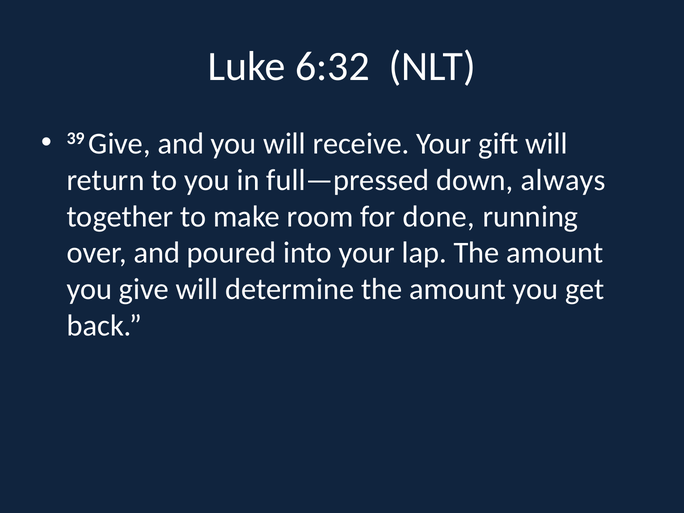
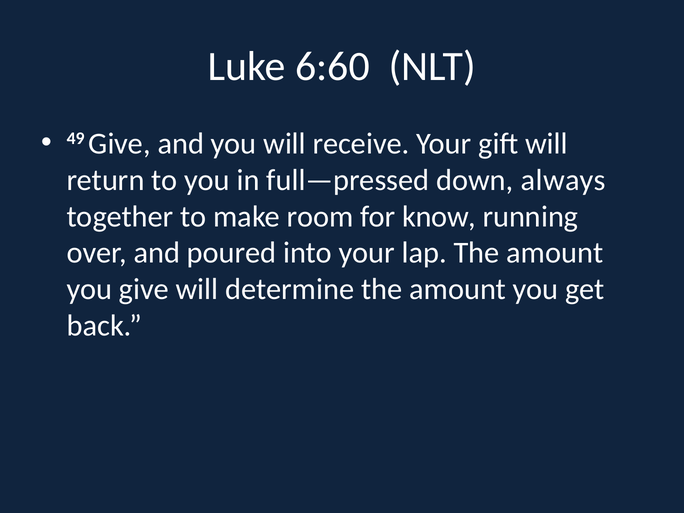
6:32: 6:32 -> 6:60
39: 39 -> 49
done: done -> know
